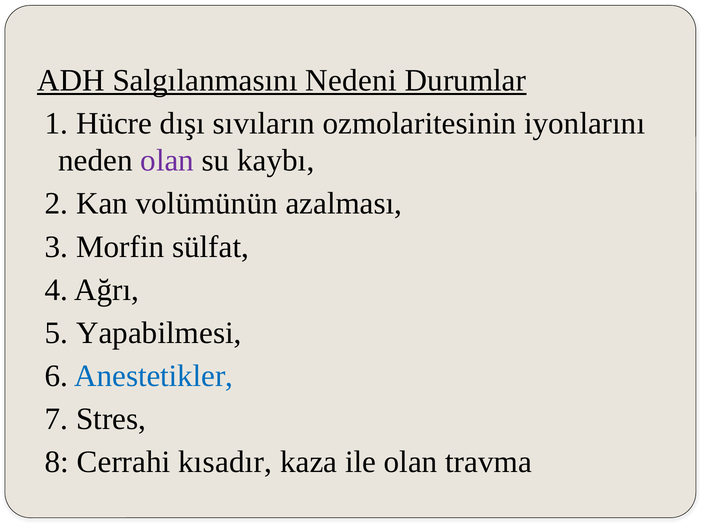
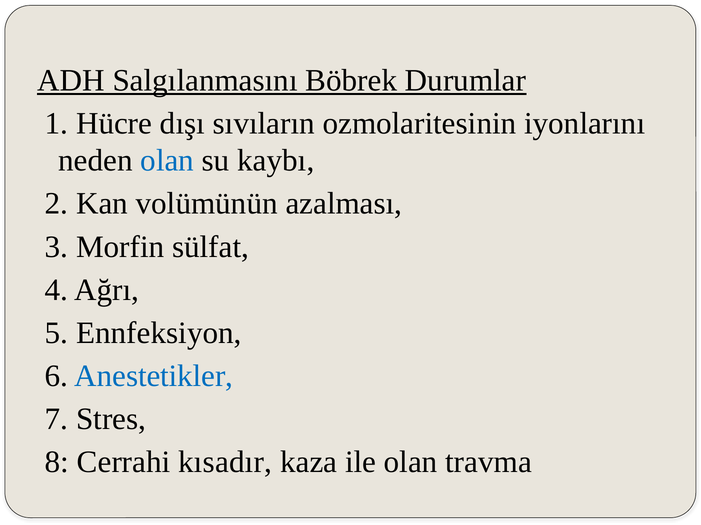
Nedeni: Nedeni -> Böbrek
olan at (167, 161) colour: purple -> blue
Yapabilmesi: Yapabilmesi -> Ennfeksiyon
